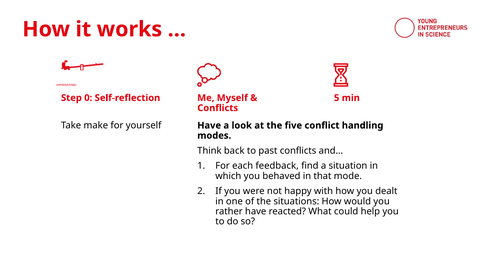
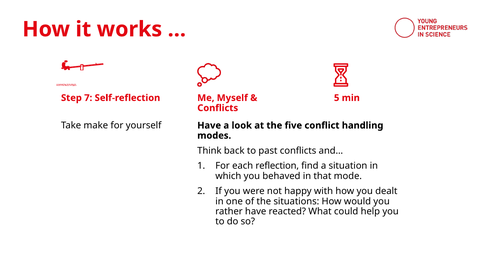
0: 0 -> 7
feedback: feedback -> reflection
